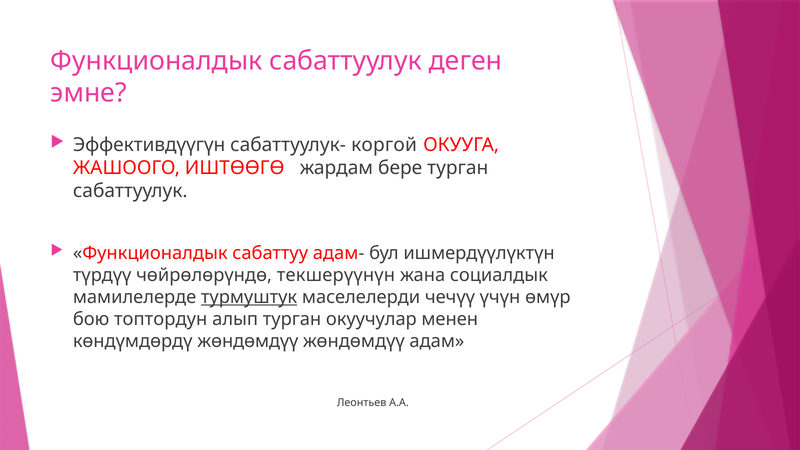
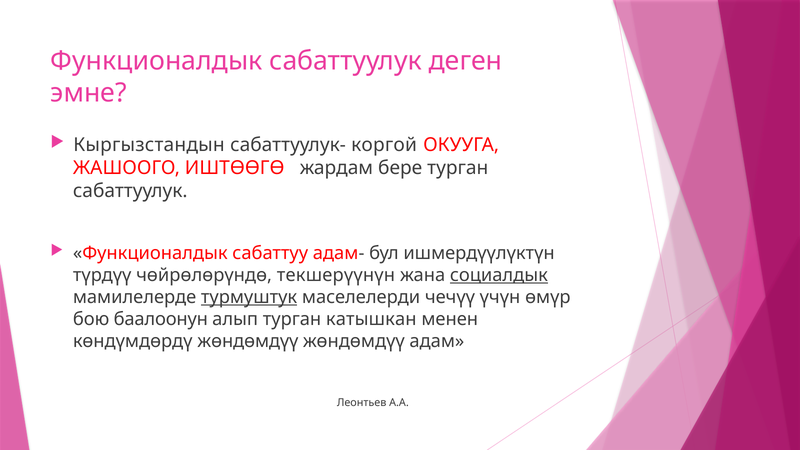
Эффективдүүгүн: Эффективдүүгүн -> Кыргызстандын
социалдык underline: none -> present
топтордун: топтордун -> баалоонун
окуучулар: окуучулар -> катышкан
